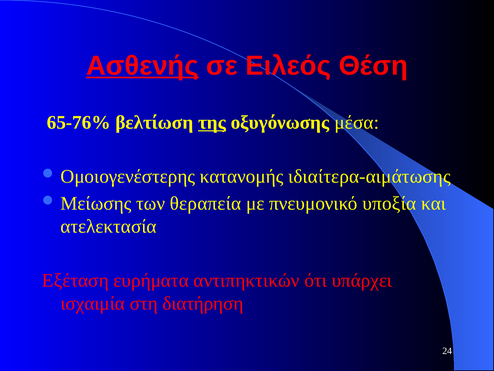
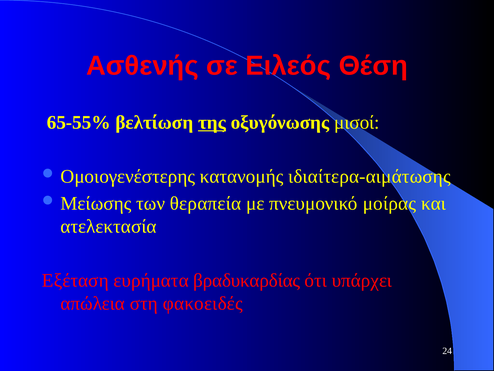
Ασθενής underline: present -> none
65-76%: 65-76% -> 65-55%
μέσα: μέσα -> μισοί
υποξία: υποξία -> μοίρας
αντιπηκτικών: αντιπηκτικών -> βραδυκαρδίας
ισχαιμία: ισχαιμία -> απώλεια
διατήρηση: διατήρηση -> φακοειδές
